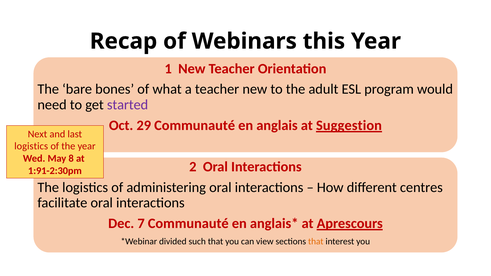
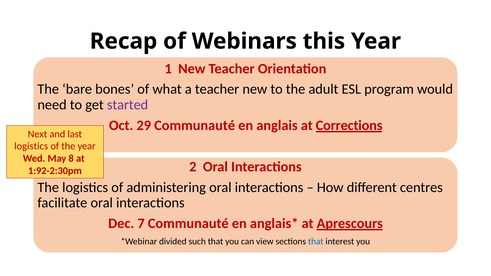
Suggestion: Suggestion -> Corrections
1:91-2:30pm: 1:91-2:30pm -> 1:92-2:30pm
that at (316, 242) colour: orange -> blue
